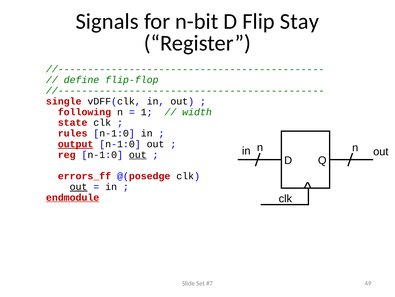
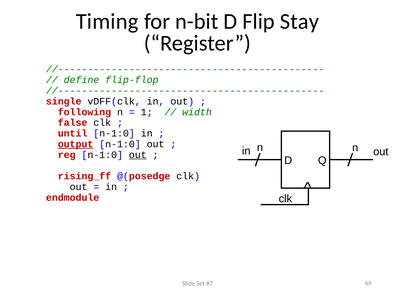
Signals: Signals -> Timing
state: state -> false
rules: rules -> until
errors_ff: errors_ff -> rising_ff
out at (79, 186) underline: present -> none
endmodule underline: present -> none
